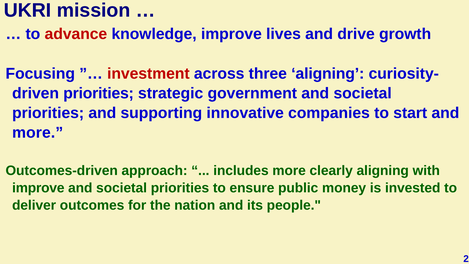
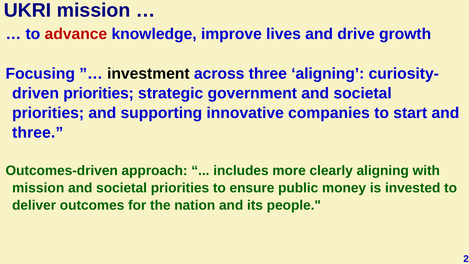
investment colour: red -> black
more at (38, 133): more -> three
improve at (38, 188): improve -> mission
